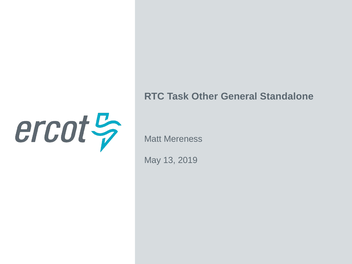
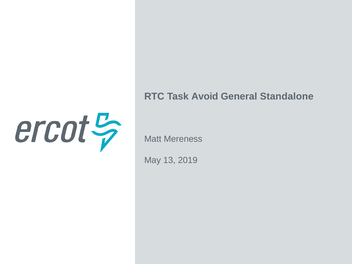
Other: Other -> Avoid
